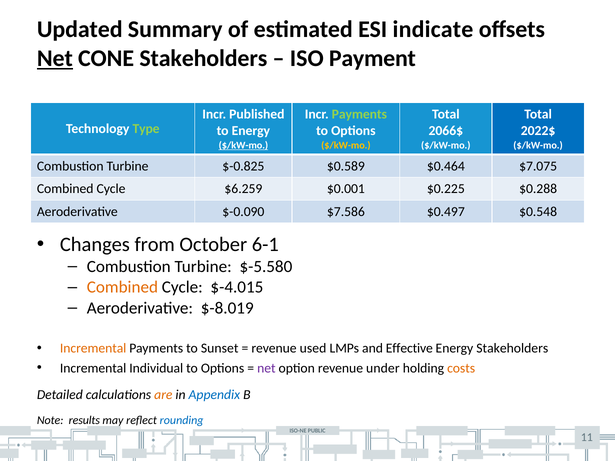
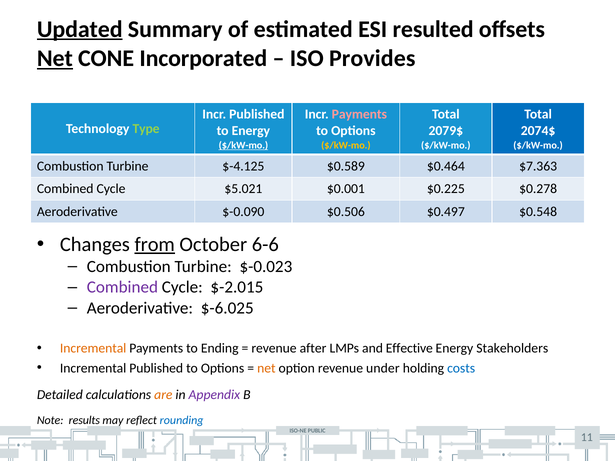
Updated underline: none -> present
indicate: indicate -> resulted
CONE Stakeholders: Stakeholders -> Incorporated
Payment: Payment -> Provides
Payments at (359, 114) colour: light green -> pink
2066$: 2066$ -> 2079$
2022$: 2022$ -> 2074$
$-0.825: $-0.825 -> $-4.125
$7.075: $7.075 -> $7.363
$6.259: $6.259 -> $5.021
$0.288: $0.288 -> $0.278
$7.586: $7.586 -> $0.506
from underline: none -> present
6-1: 6-1 -> 6-6
$-5.580: $-5.580 -> $-0.023
Combined at (122, 288) colour: orange -> purple
$-4.015: $-4.015 -> $-2.015
$-8.019: $-8.019 -> $-6.025
Sunset: Sunset -> Ending
used: used -> after
Incremental Individual: Individual -> Published
net at (266, 368) colour: purple -> orange
costs colour: orange -> blue
Appendix colour: blue -> purple
